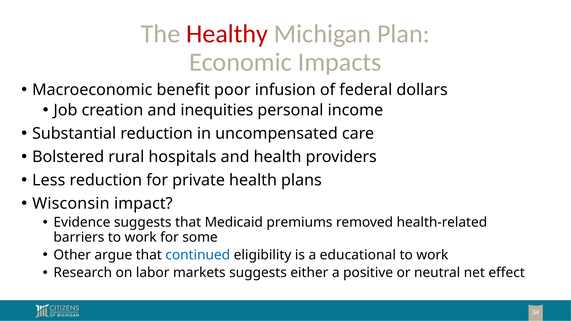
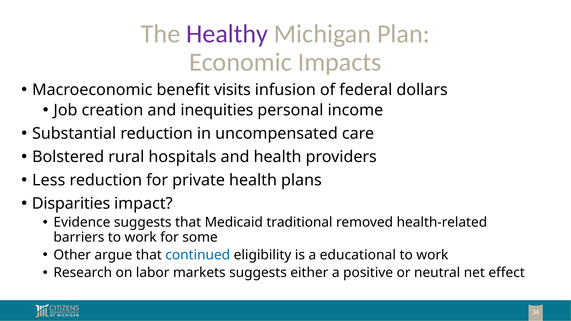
Healthy colour: red -> purple
poor: poor -> visits
Wisconsin: Wisconsin -> Disparities
premiums: premiums -> traditional
